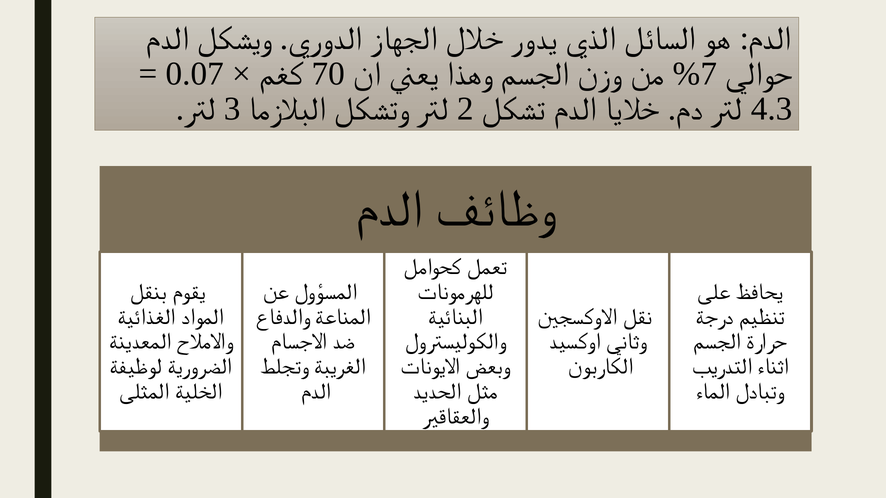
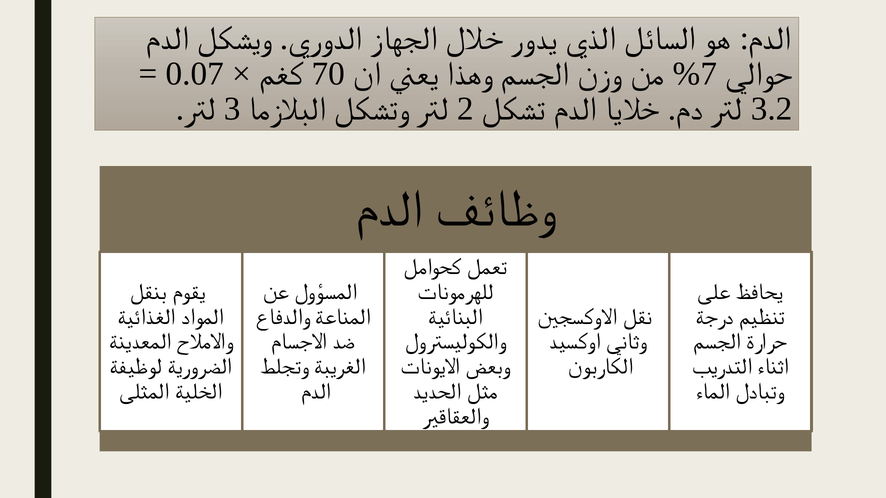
4.3: 4.3 -> 3.2
